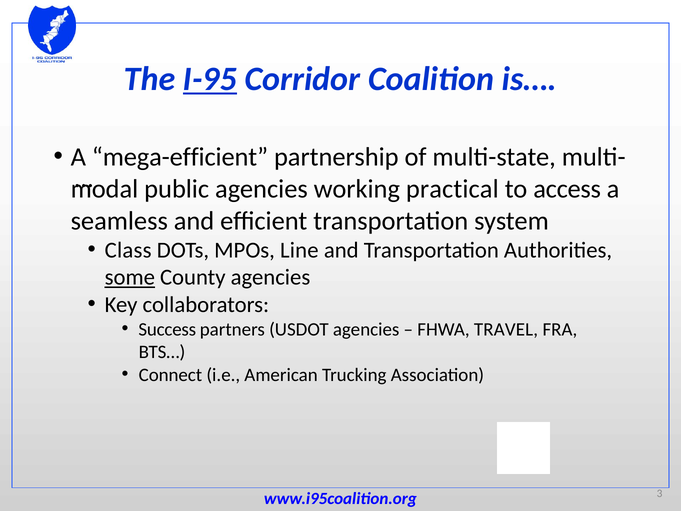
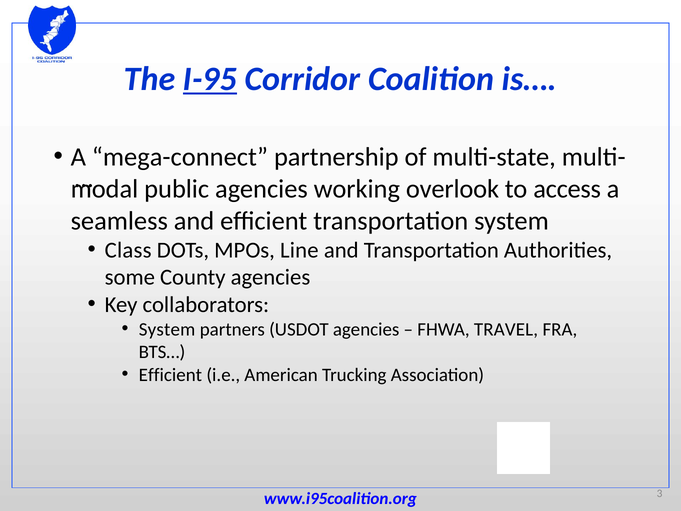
mega-efficient: mega-efficient -> mega-connect
practical: practical -> overlook
some underline: present -> none
Success at (167, 329): Success -> System
Connect at (170, 375): Connect -> Efficient
